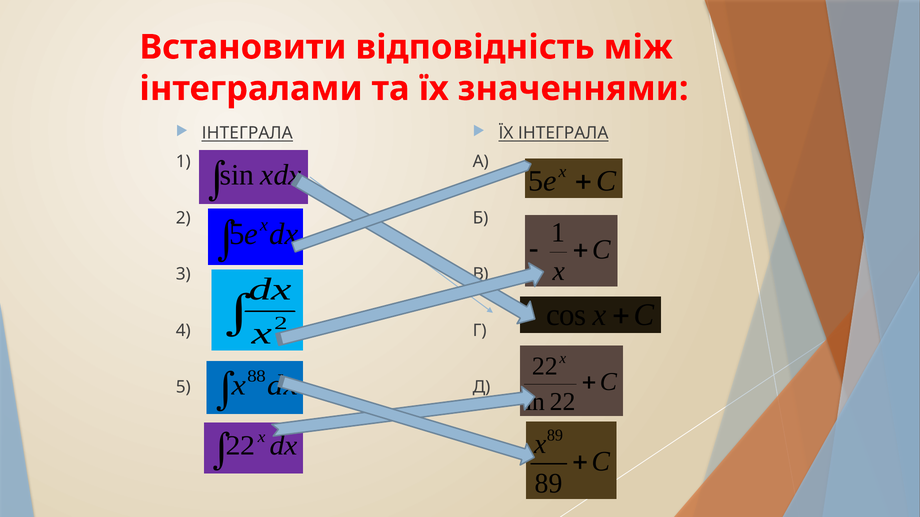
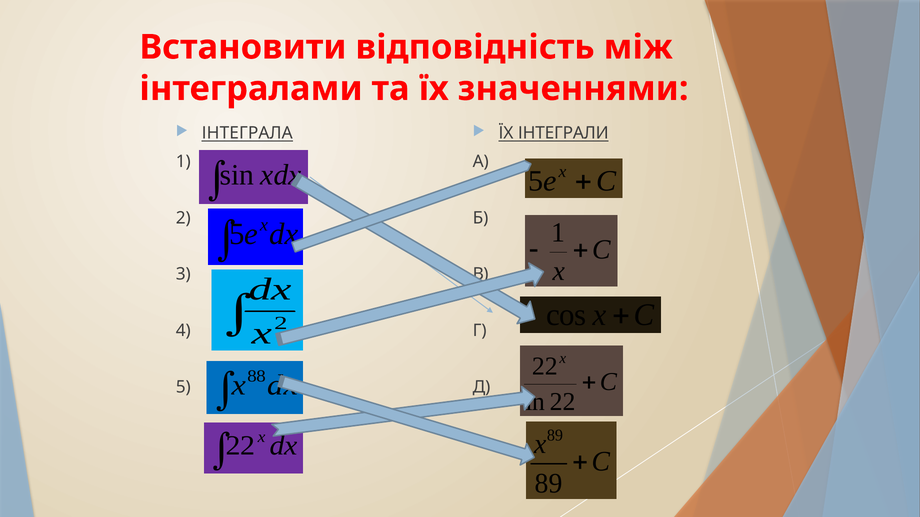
ЇХ ІНТЕГРАЛА: ІНТЕГРАЛА -> ІНТЕГРАЛИ
